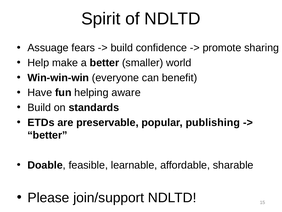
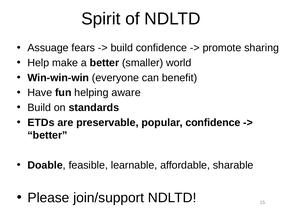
popular publishing: publishing -> confidence
